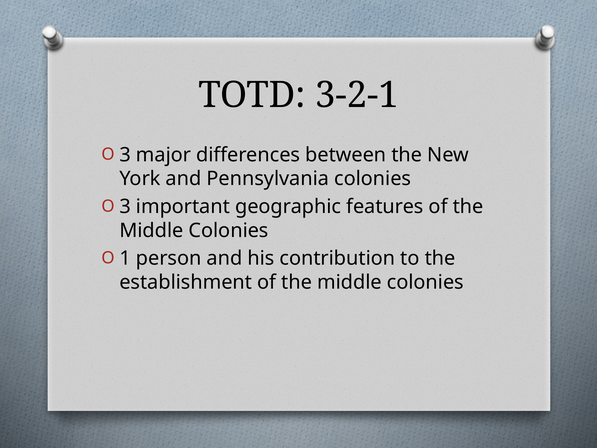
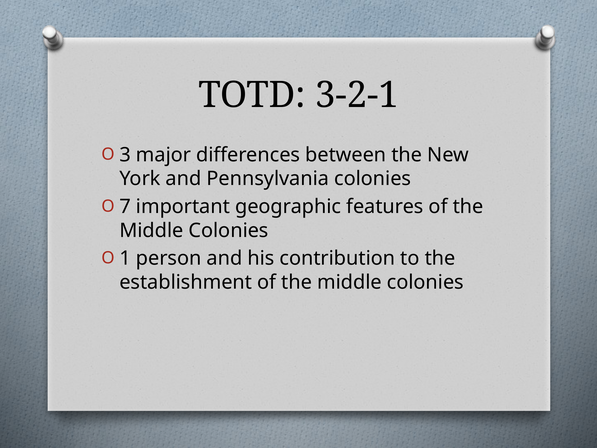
3 at (125, 206): 3 -> 7
